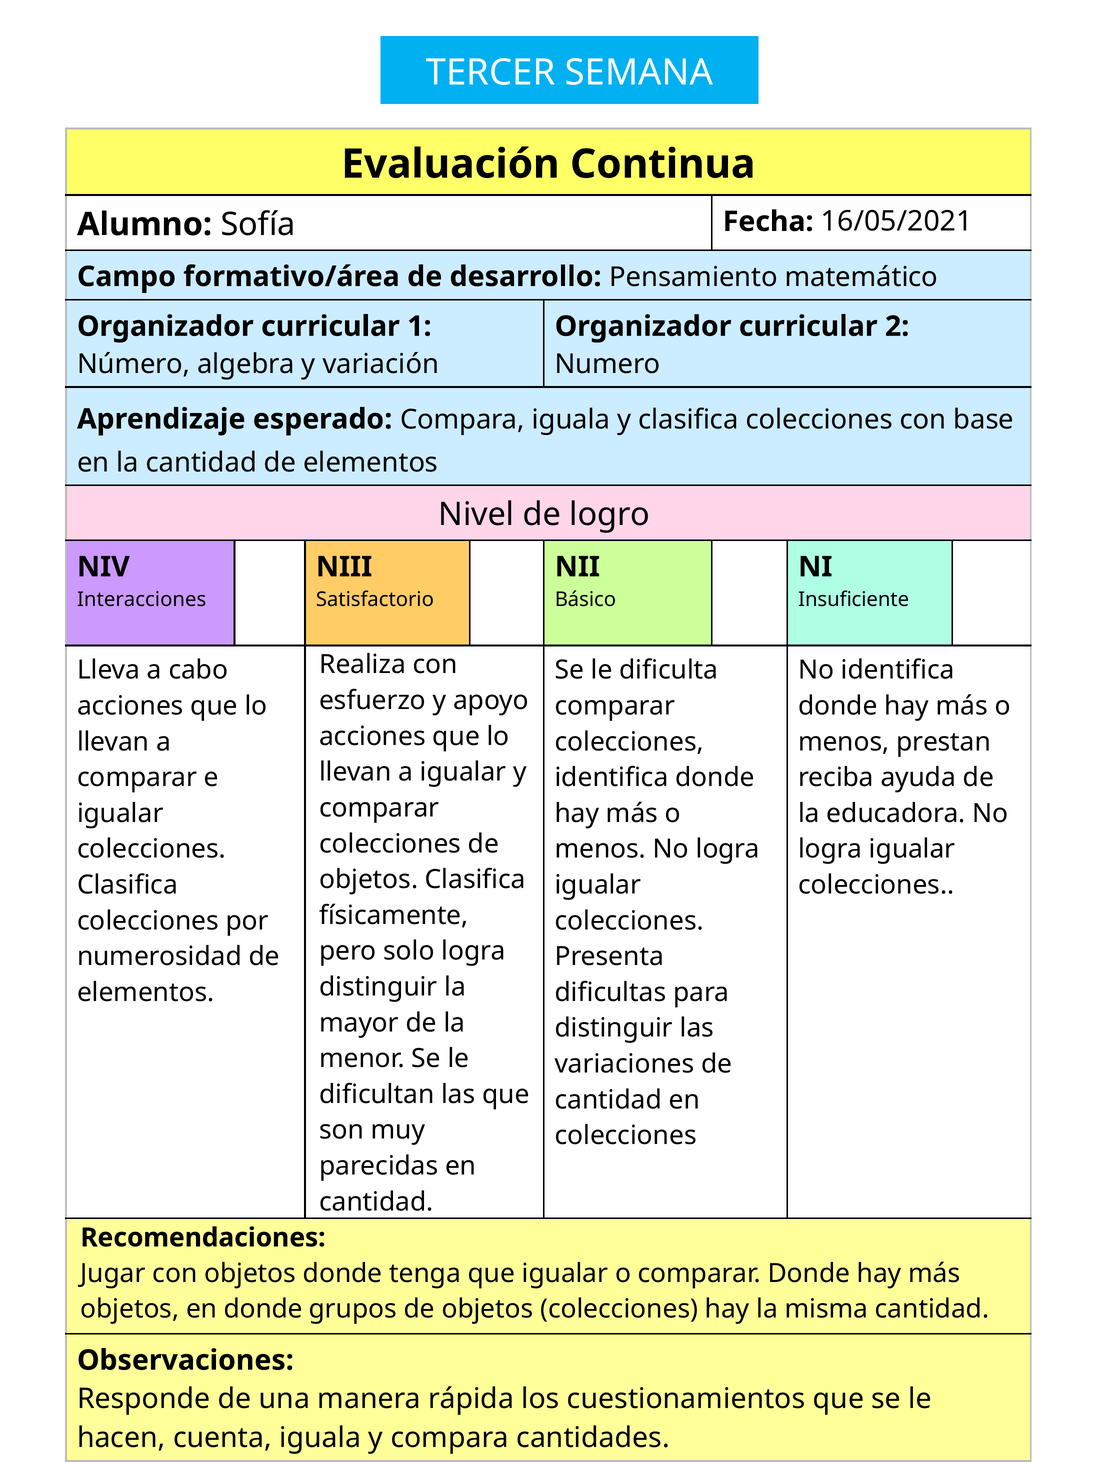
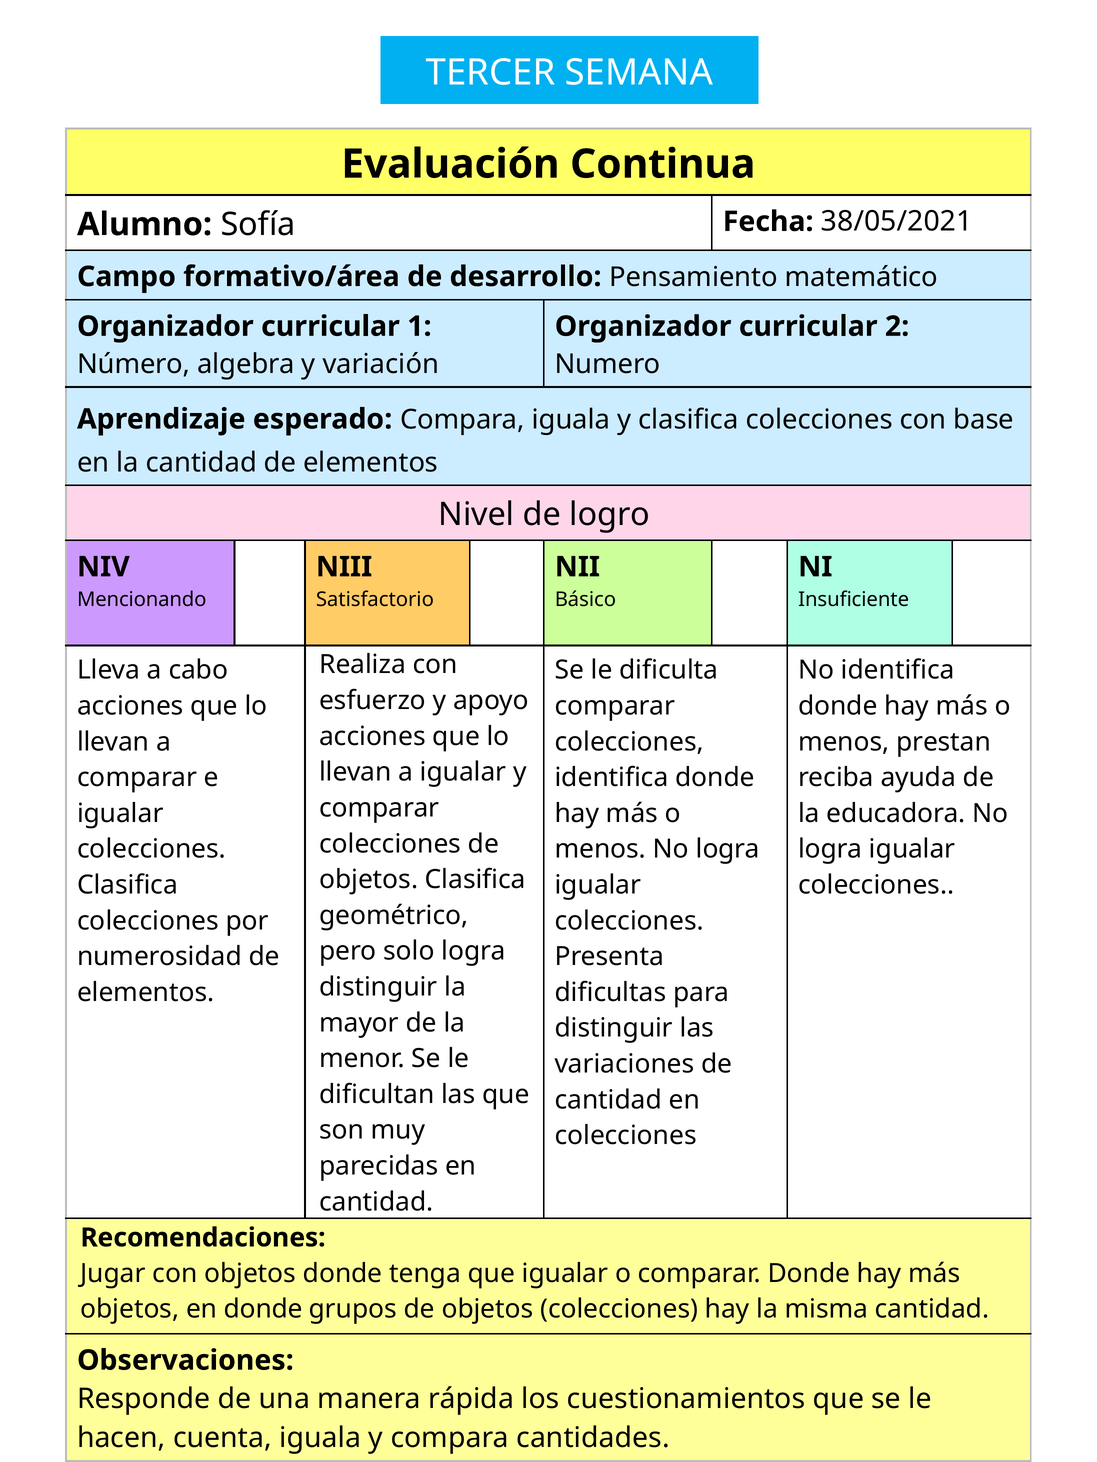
16/05/2021: 16/05/2021 -> 38/05/2021
Interacciones: Interacciones -> Mencionando
físicamente: físicamente -> geométrico
